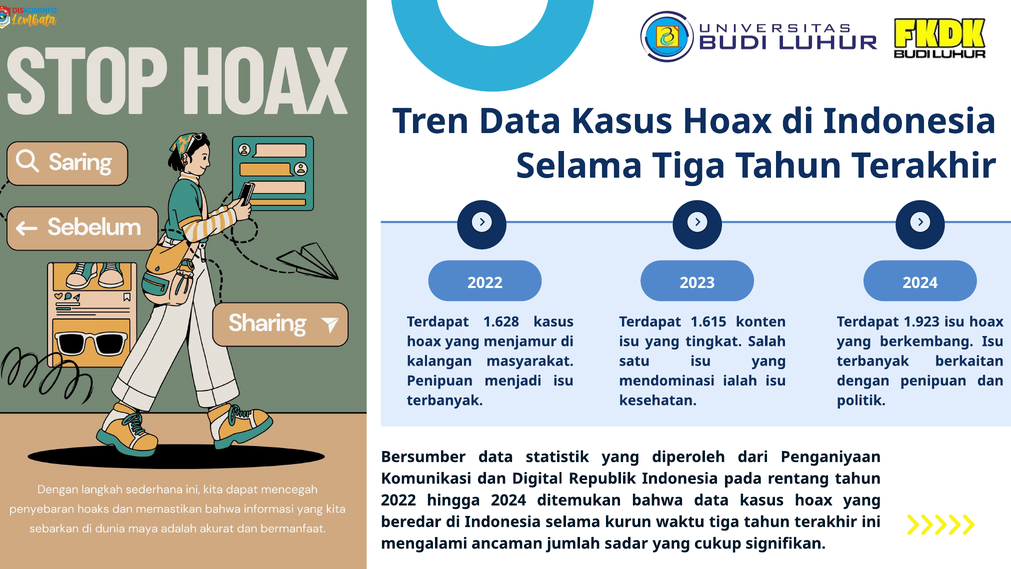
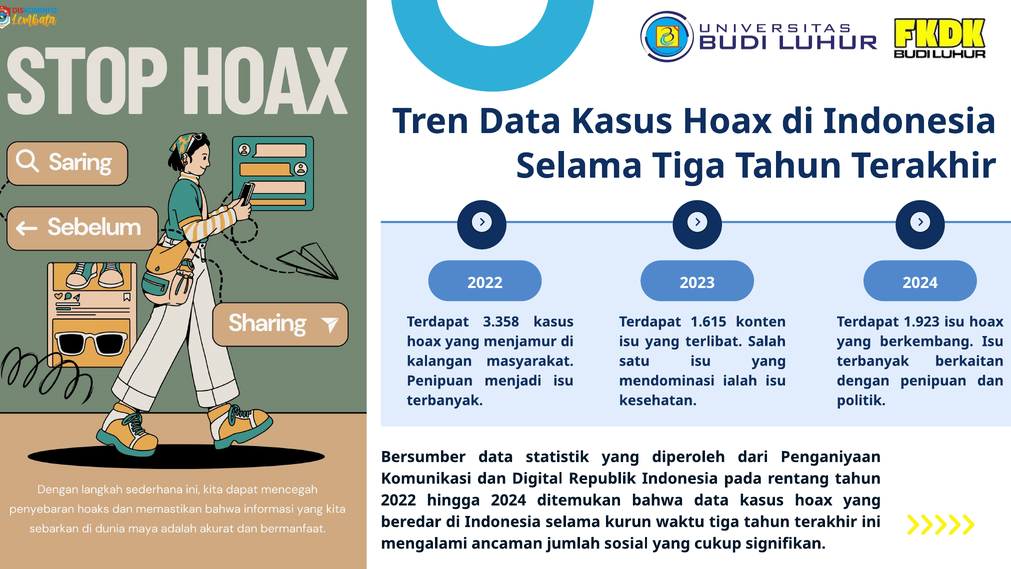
1.628: 1.628 -> 3.358
tingkat: tingkat -> terlibat
sadar: sadar -> sosial
